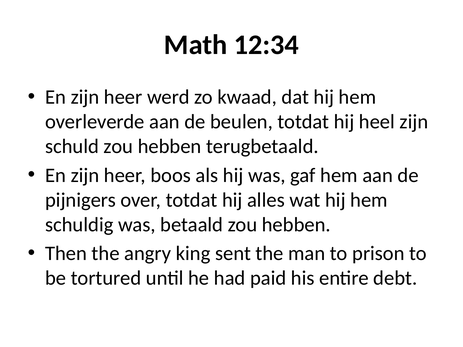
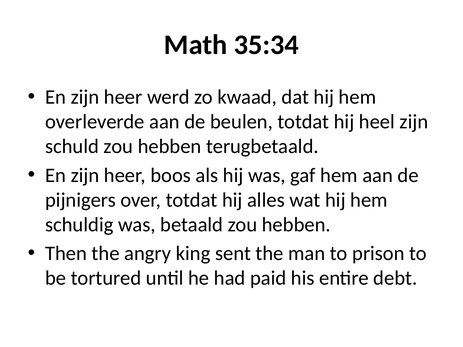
12:34: 12:34 -> 35:34
